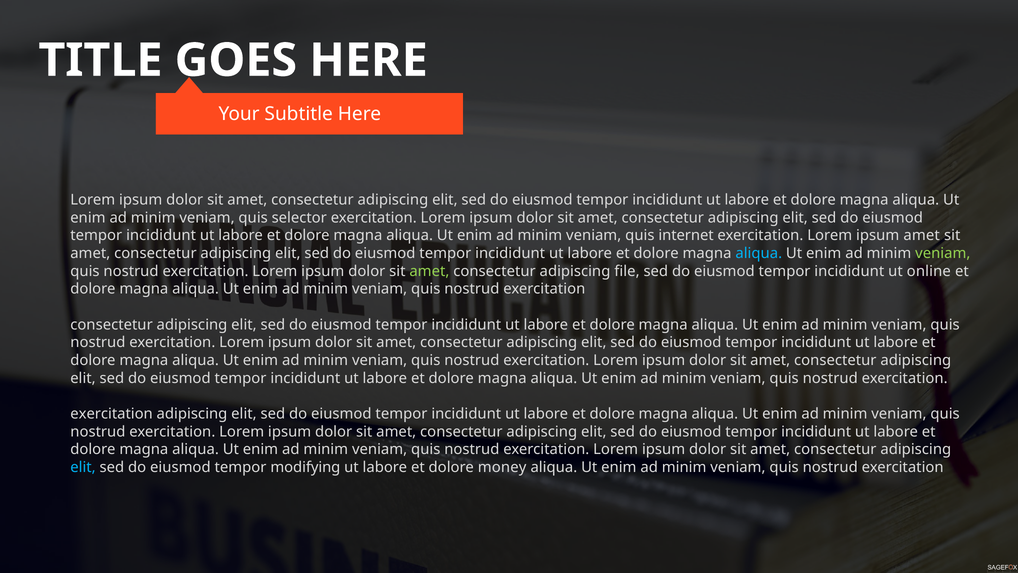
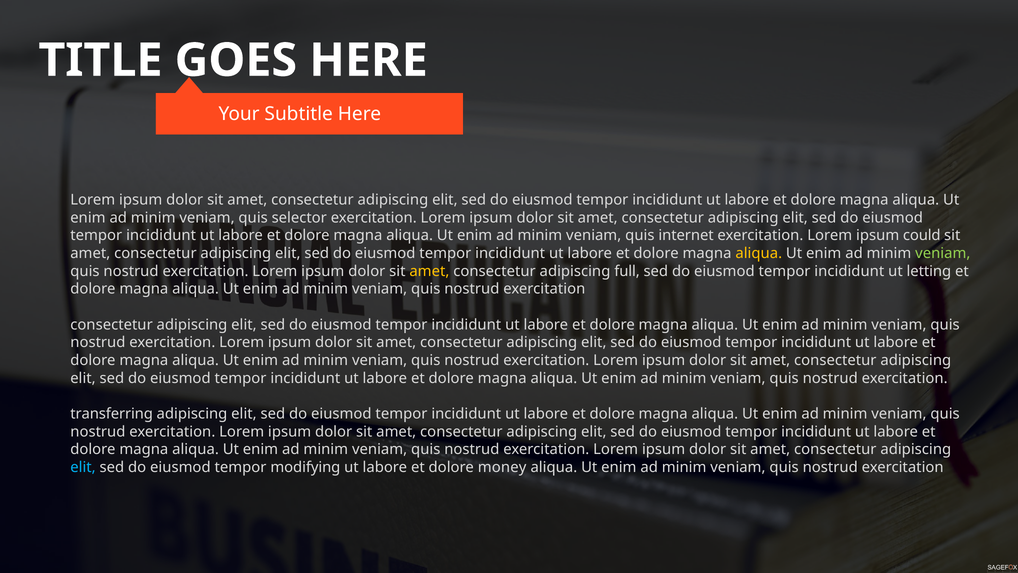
ipsum amet: amet -> could
aliqua at (759, 253) colour: light blue -> yellow
amet at (429, 271) colour: light green -> yellow
file: file -> full
online: online -> letting
exercitation at (112, 414): exercitation -> transferring
